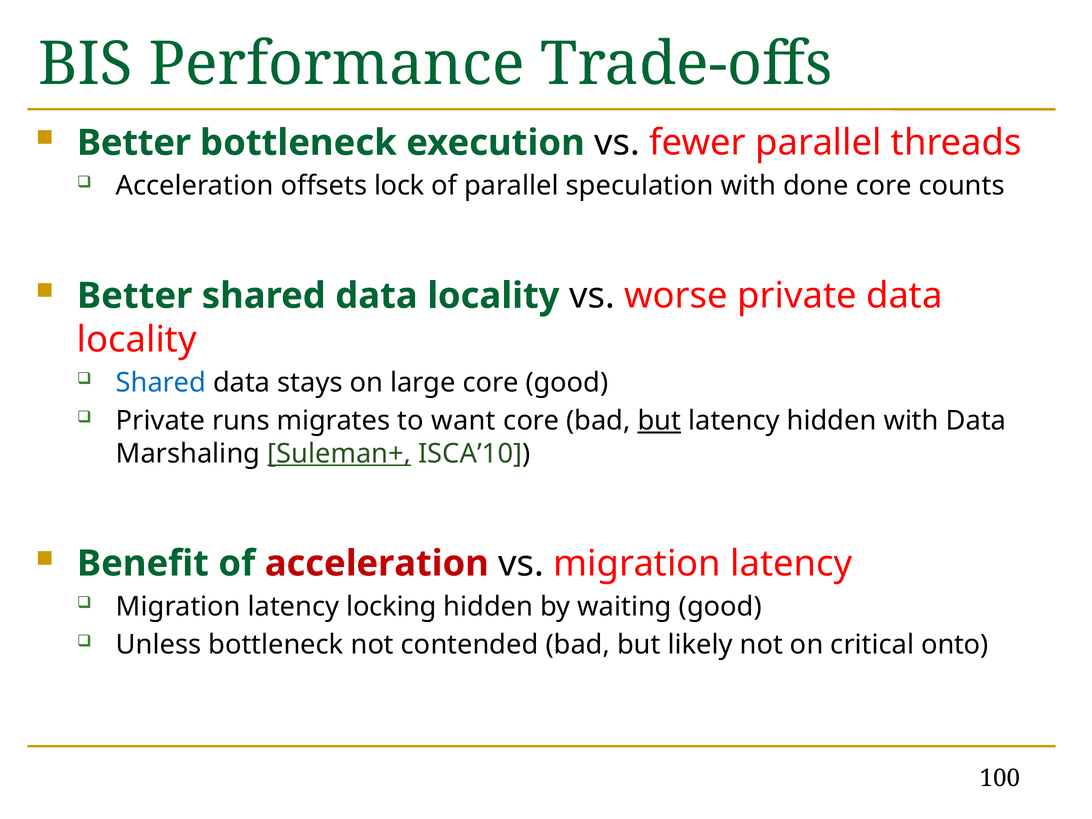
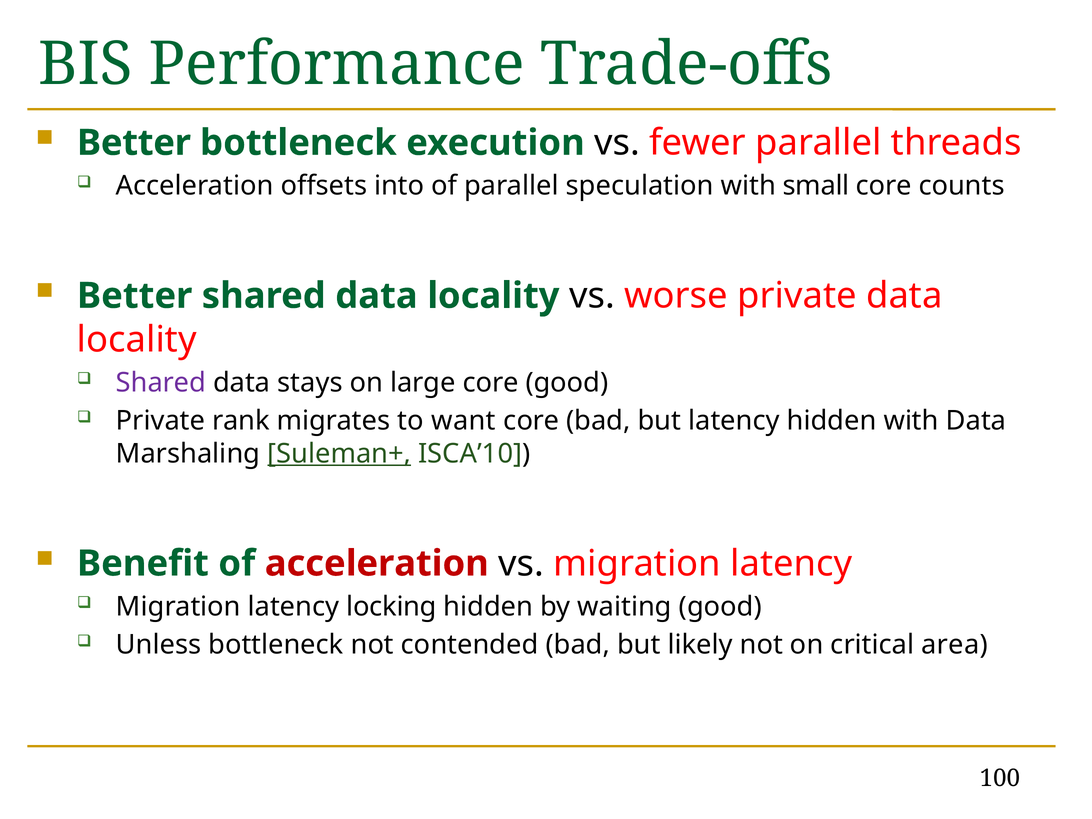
lock: lock -> into
done: done -> small
Shared at (161, 383) colour: blue -> purple
runs: runs -> rank
but at (659, 421) underline: present -> none
onto: onto -> area
